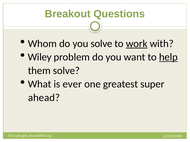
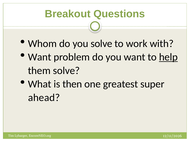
work underline: present -> none
Wiley at (40, 57): Wiley -> Want
ever: ever -> then
